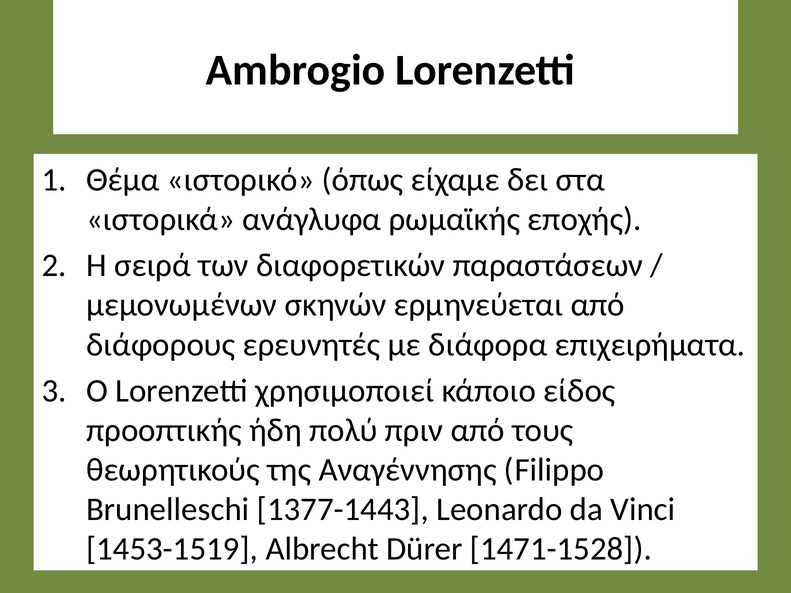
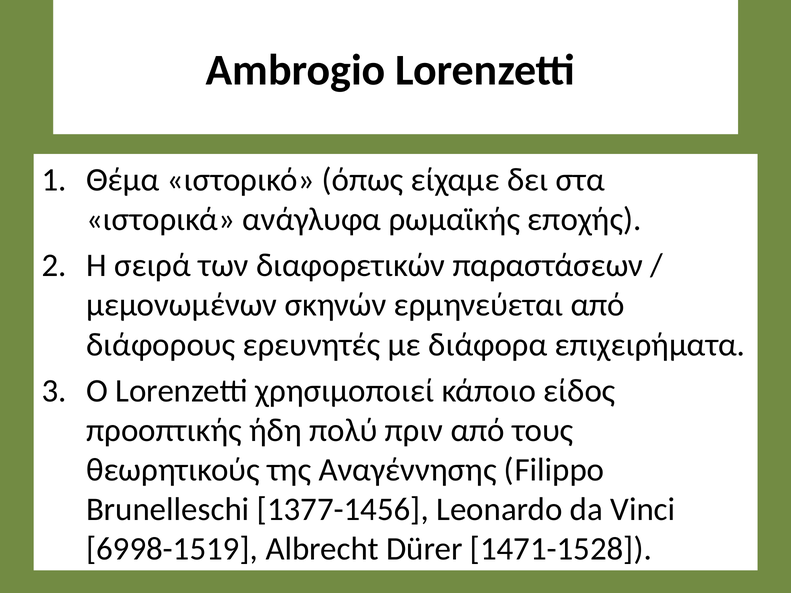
1377-1443: 1377-1443 -> 1377-1456
1453-1519: 1453-1519 -> 6998-1519
